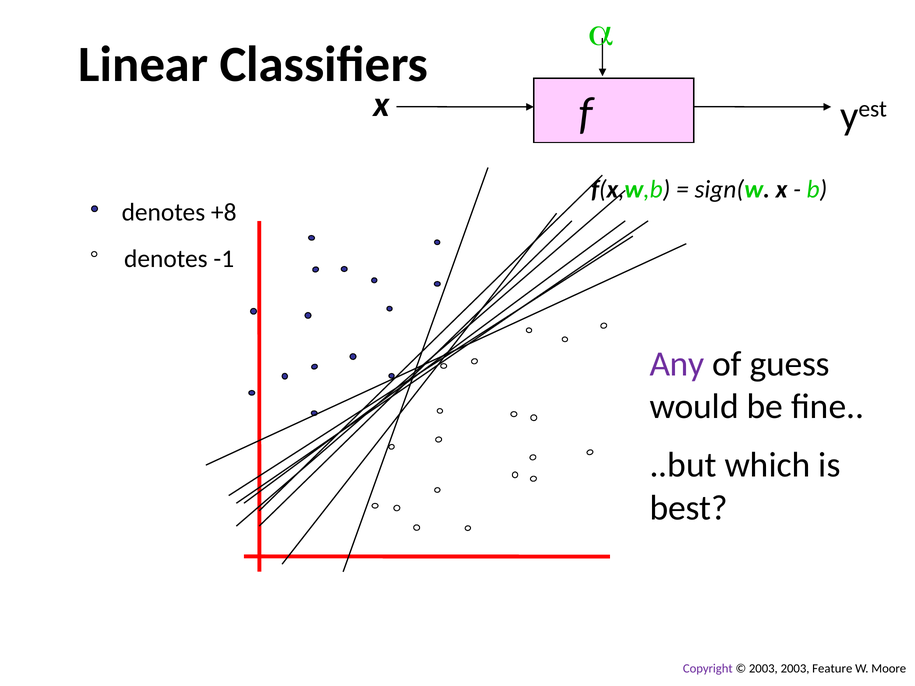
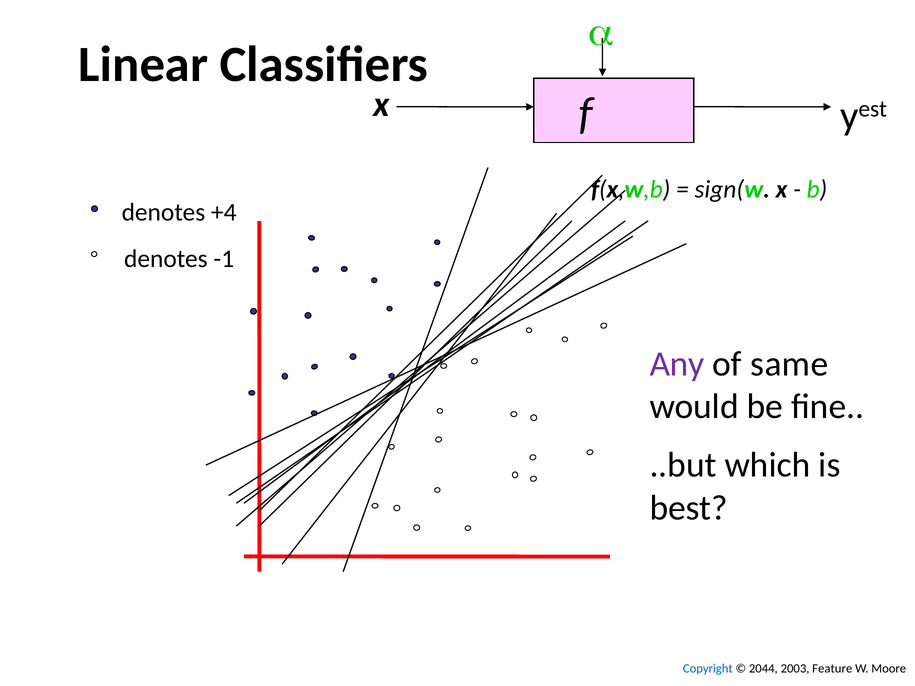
+8: +8 -> +4
guess: guess -> same
Copyright colour: purple -> blue
2003 at (763, 669): 2003 -> 2044
